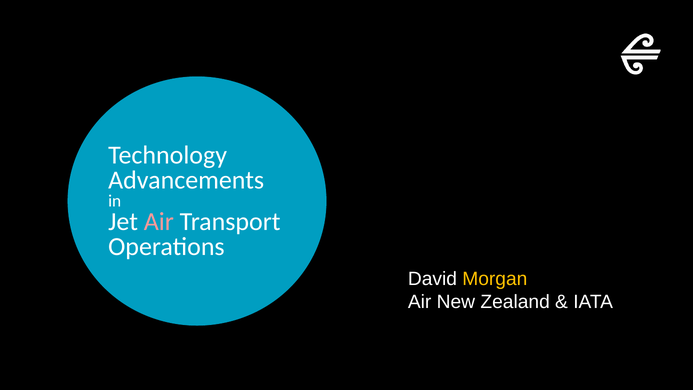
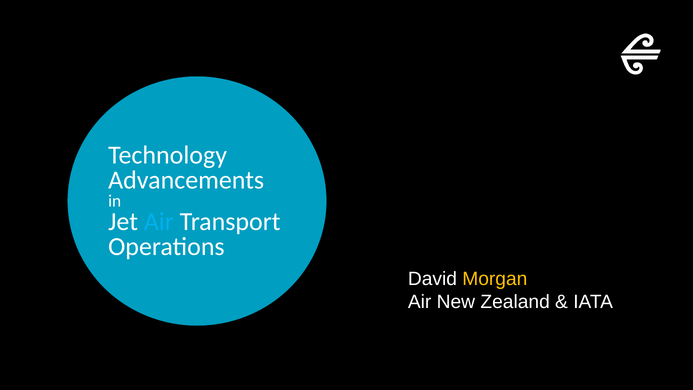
Air at (159, 221) colour: pink -> light blue
